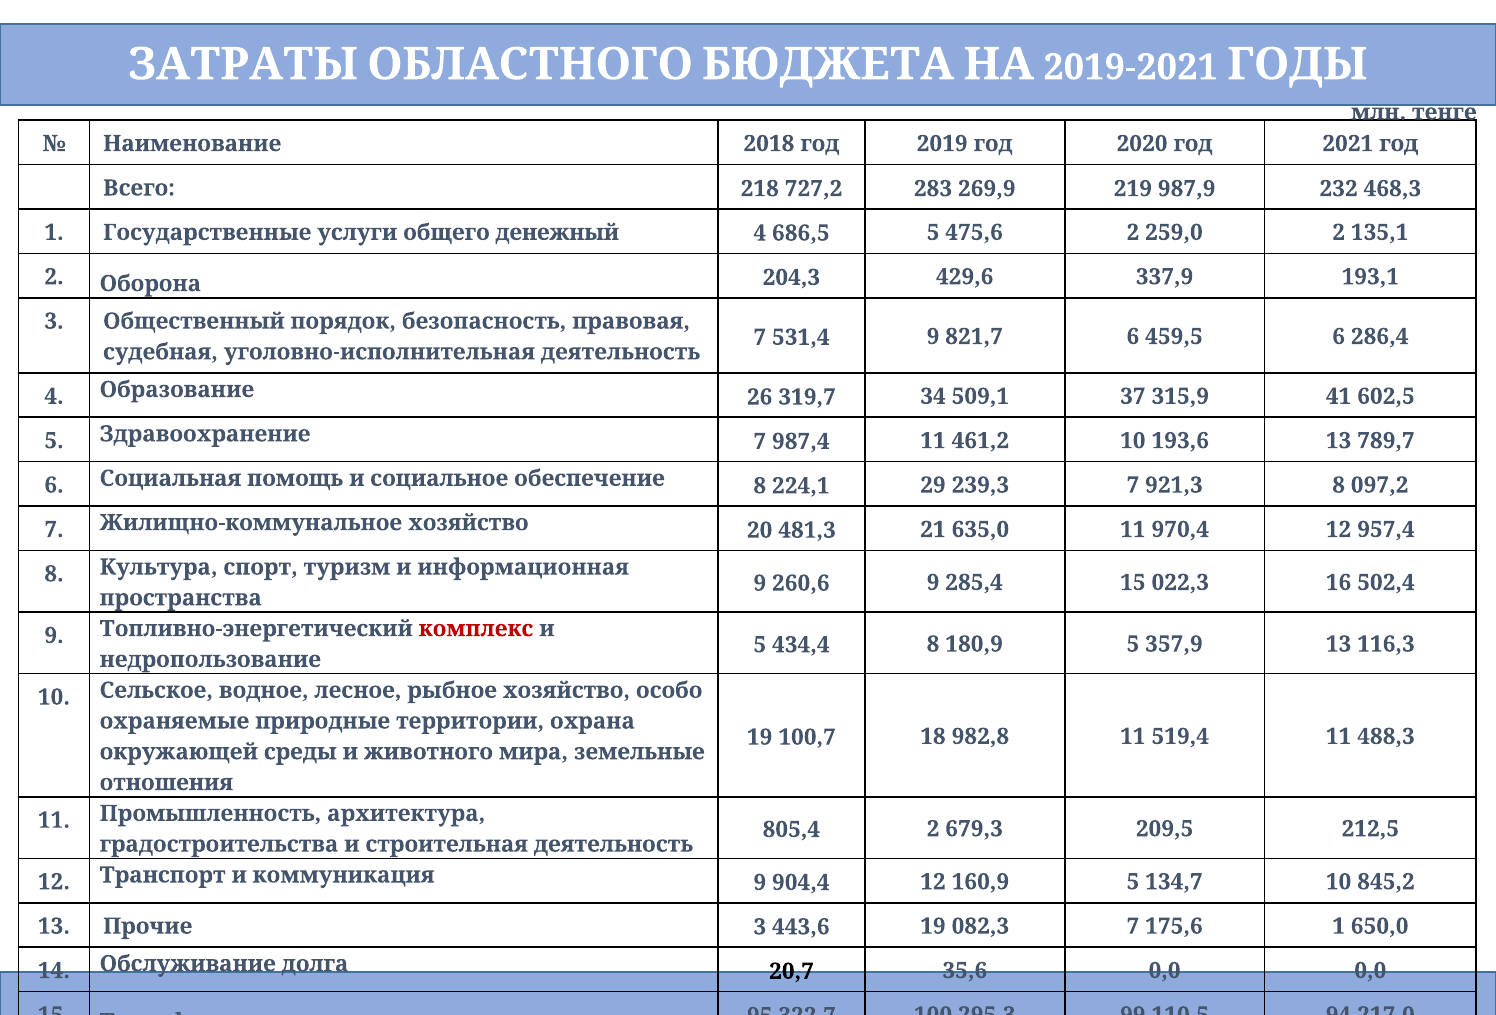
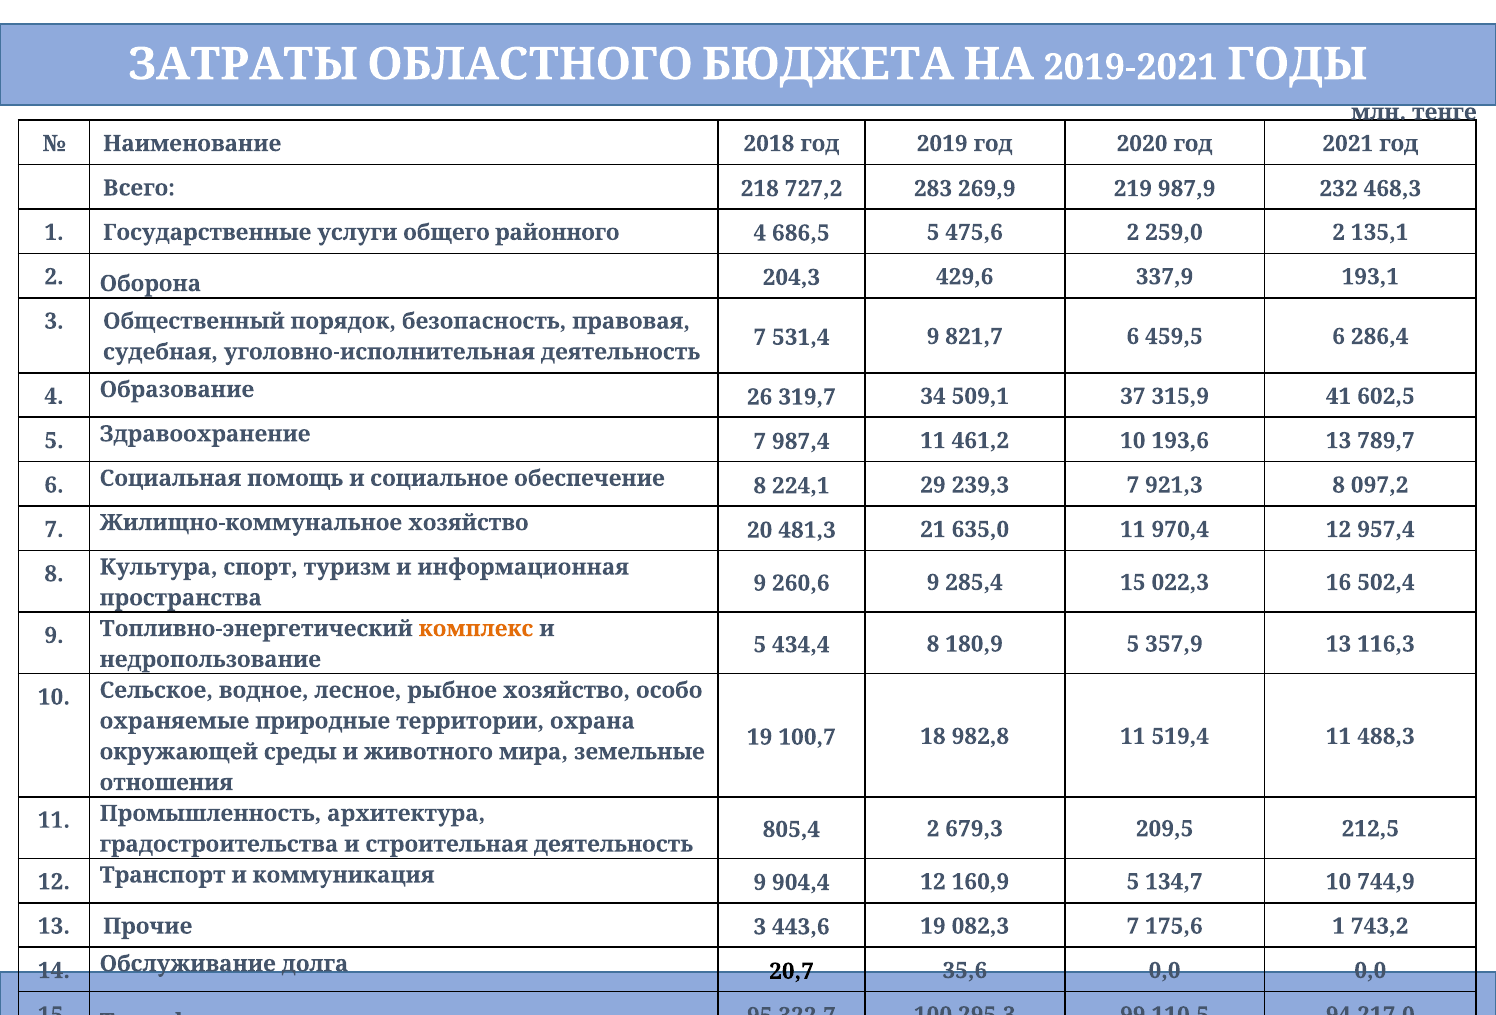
денежный: денежный -> районного
комплекс colour: red -> orange
845,2: 845,2 -> 744,9
650,0: 650,0 -> 743,2
